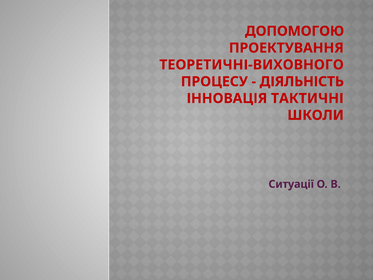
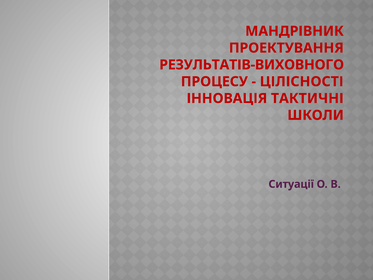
ДОПОМОГОЮ: ДОПОМОГОЮ -> МАНДРІВНИК
ТЕОРЕТИЧНІ-ВИХОВНОГО: ТЕОРЕТИЧНІ-ВИХОВНОГО -> РЕЗУЛЬТАТІВ-ВИХОВНОГО
ДІЯЛЬНІСТЬ: ДІЯЛЬНІСТЬ -> ЦІЛІСНОСТІ
